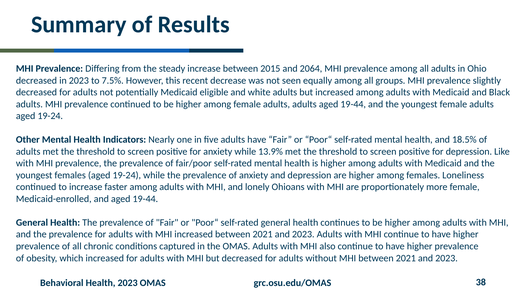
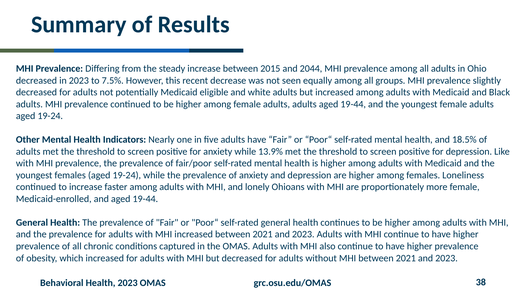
2064: 2064 -> 2044
